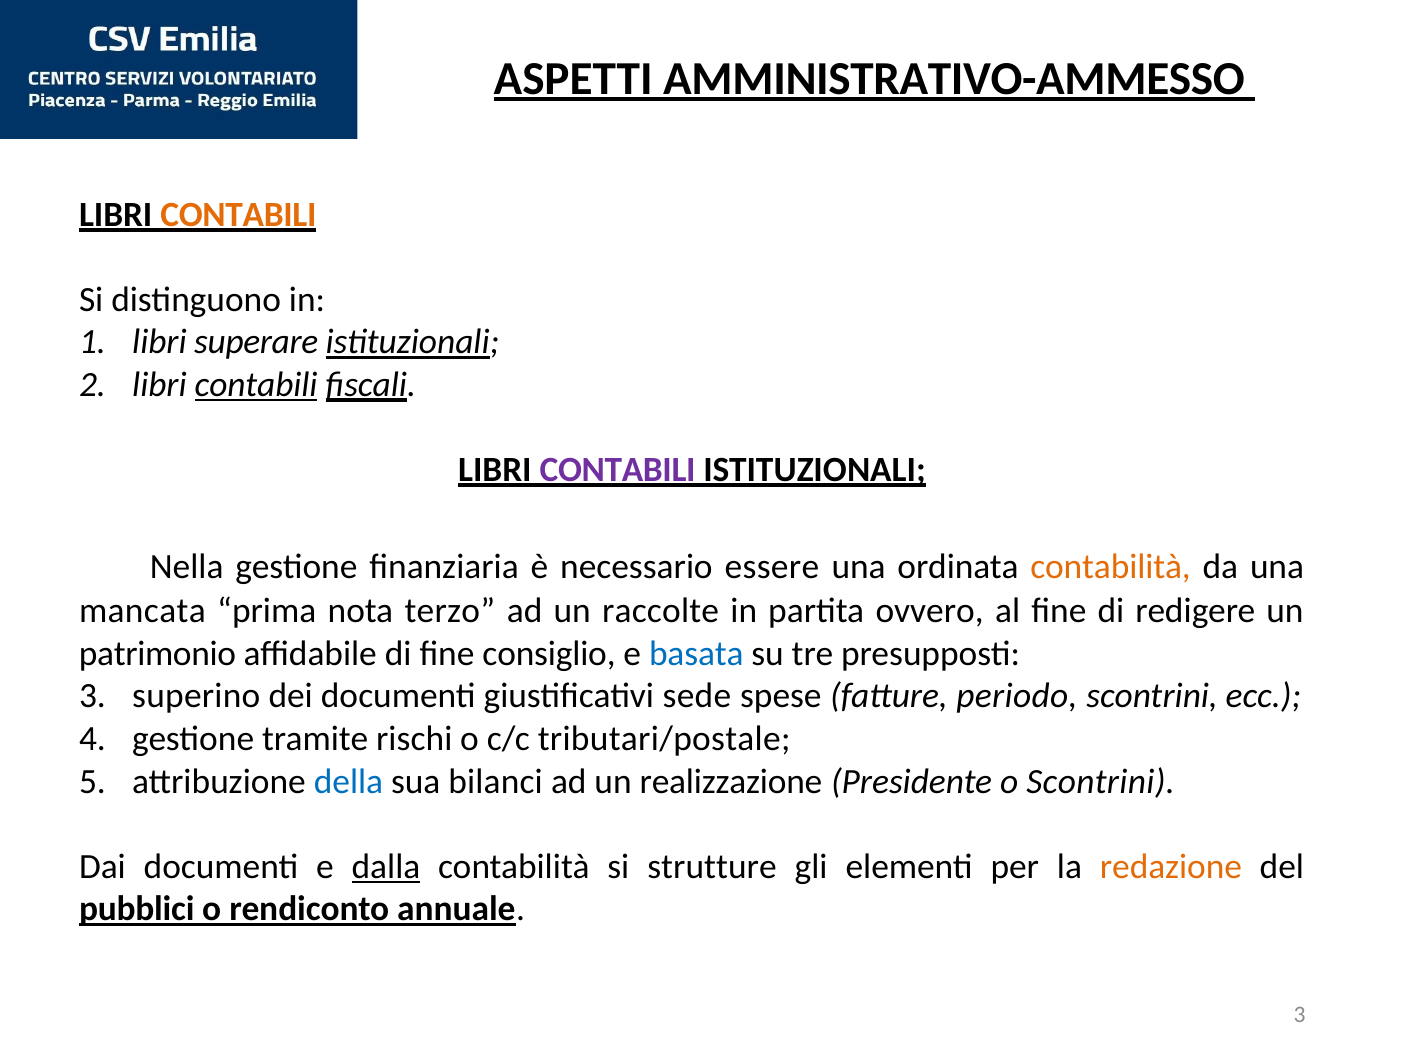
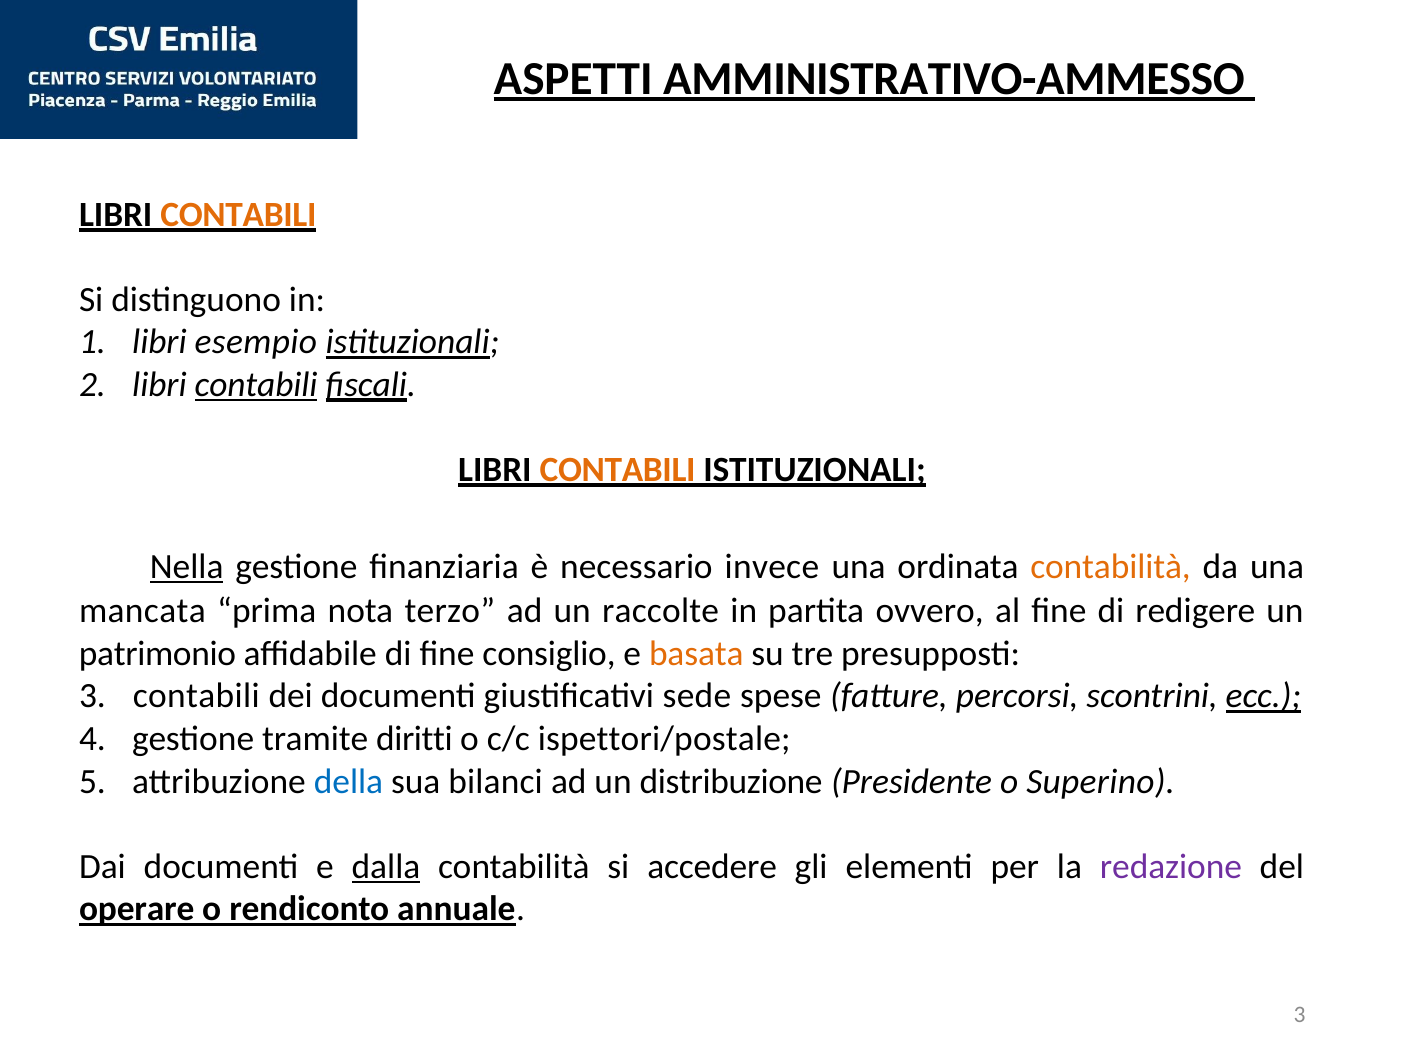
superare: superare -> esempio
CONTABILI at (618, 469) colour: purple -> orange
Nella underline: none -> present
essere: essere -> invece
basata colour: blue -> orange
3 superino: superino -> contabili
periodo: periodo -> percorsi
ecc underline: none -> present
rischi: rischi -> diritti
tributari/postale: tributari/postale -> ispettori/postale
realizzazione: realizzazione -> distribuzione
o Scontrini: Scontrini -> Superino
strutture: strutture -> accedere
redazione colour: orange -> purple
pubblici: pubblici -> operare
